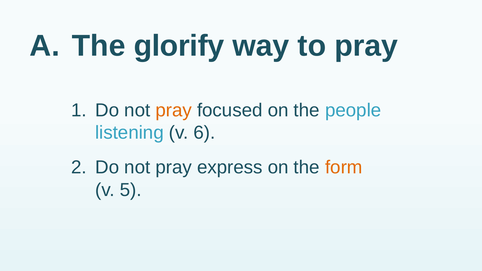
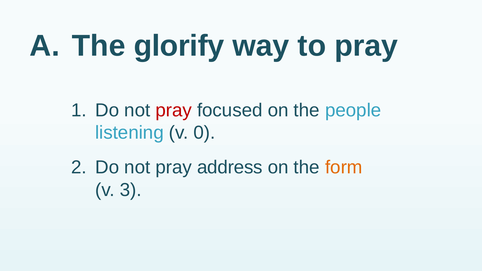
pray at (174, 110) colour: orange -> red
6: 6 -> 0
express: express -> address
5: 5 -> 3
